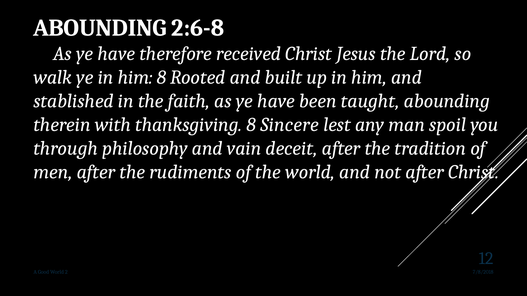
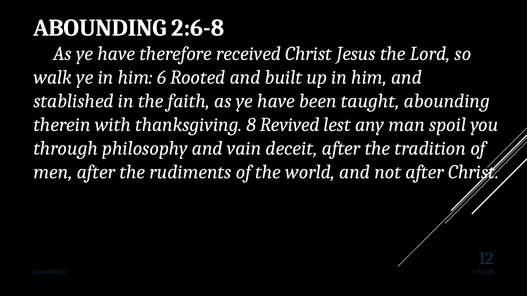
him 8: 8 -> 6
Sincere: Sincere -> Revived
